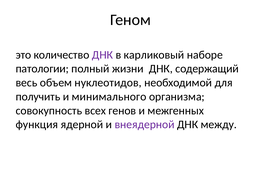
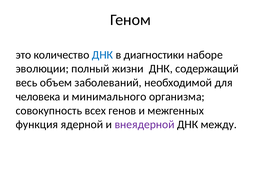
ДНК at (102, 55) colour: purple -> blue
карликовый: карликовый -> диагностики
патологии: патологии -> эволюции
нуклеотидов: нуклеотидов -> заболеваний
получить: получить -> человека
